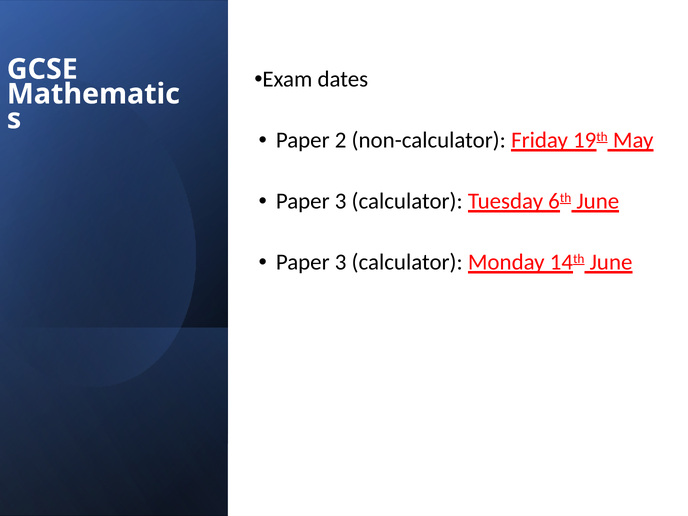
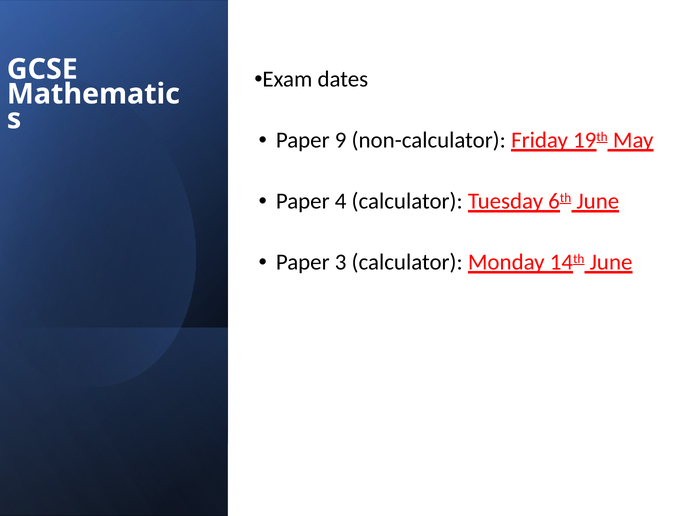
2: 2 -> 9
3 at (341, 201): 3 -> 4
